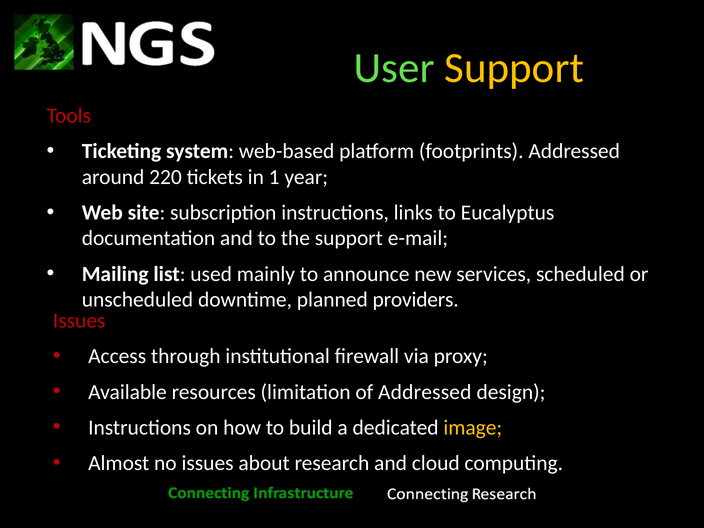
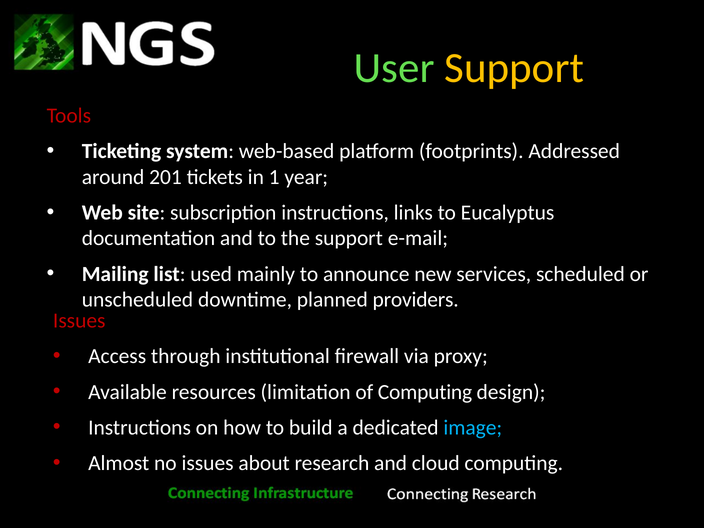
220: 220 -> 201
of Addressed: Addressed -> Computing
image colour: yellow -> light blue
